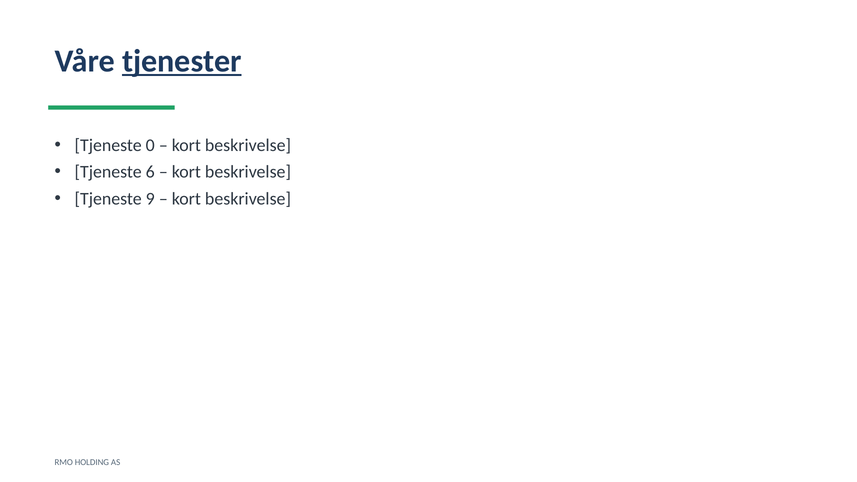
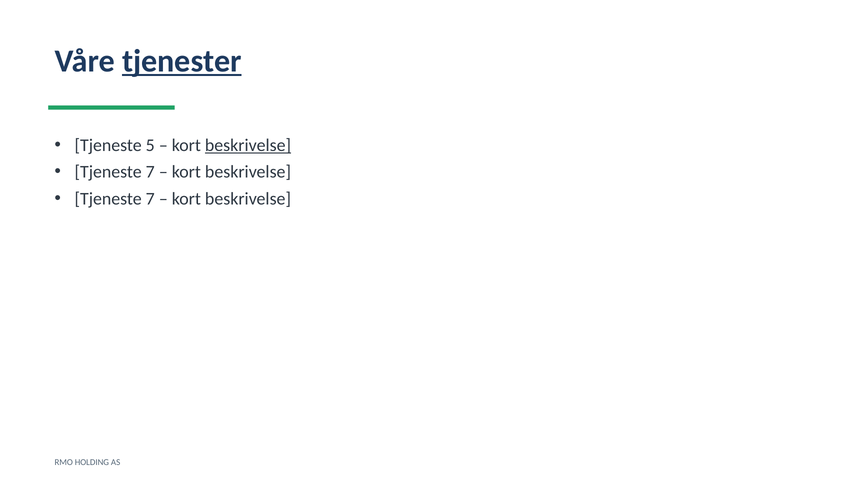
0: 0 -> 5
beskrivelse at (248, 145) underline: none -> present
6 at (150, 172): 6 -> 7
9 at (150, 199): 9 -> 7
